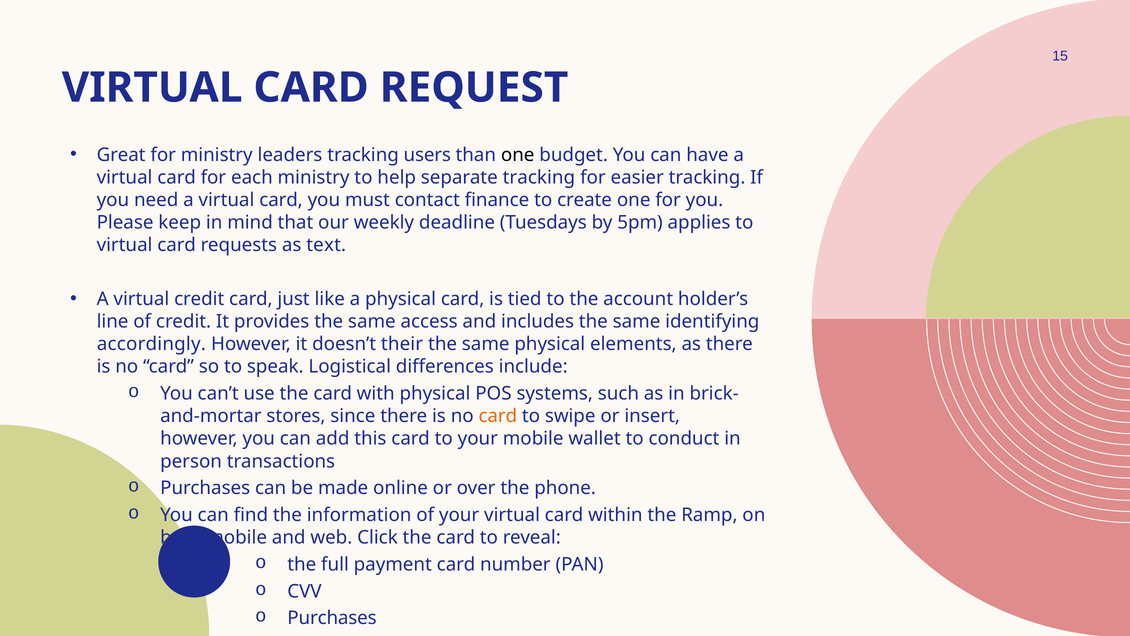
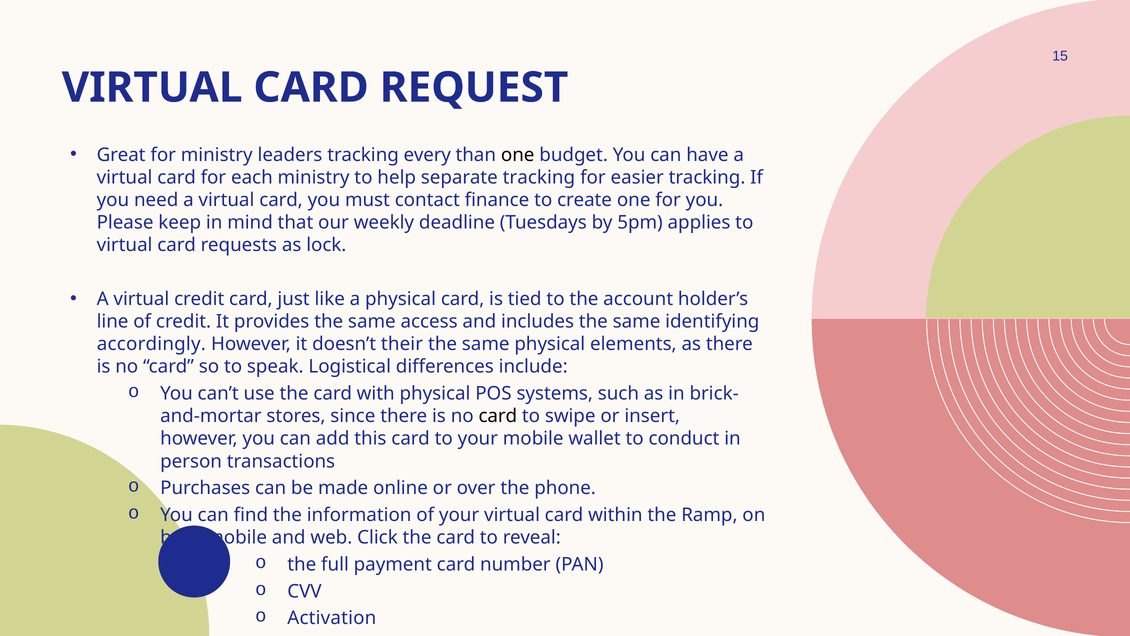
users: users -> every
text: text -> lock
card at (498, 416) colour: orange -> black
Purchases at (332, 618): Purchases -> Activation
